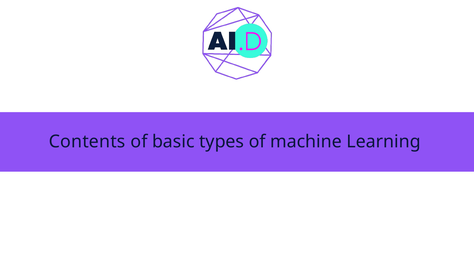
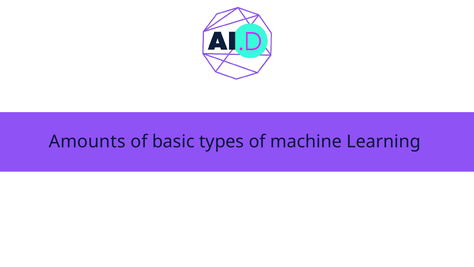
Contents: Contents -> Amounts
